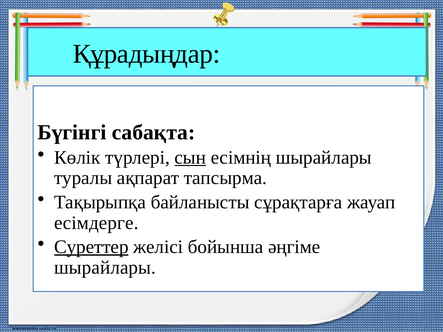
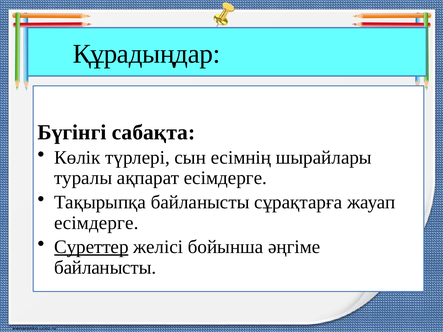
сын underline: present -> none
ақпарат тапсырма: тапсырма -> есімдерге
шырайлары at (105, 268): шырайлары -> байланысты
